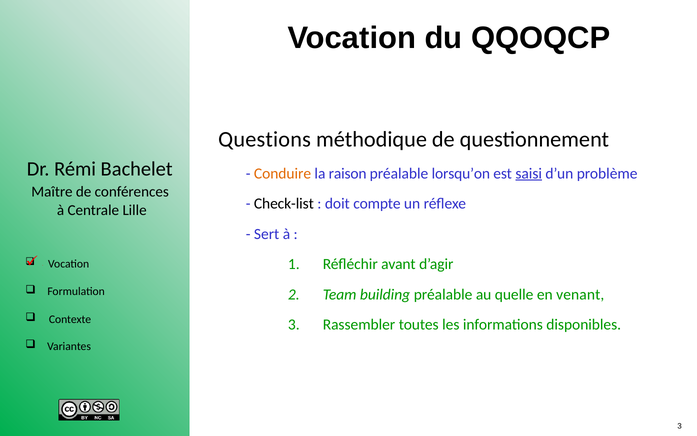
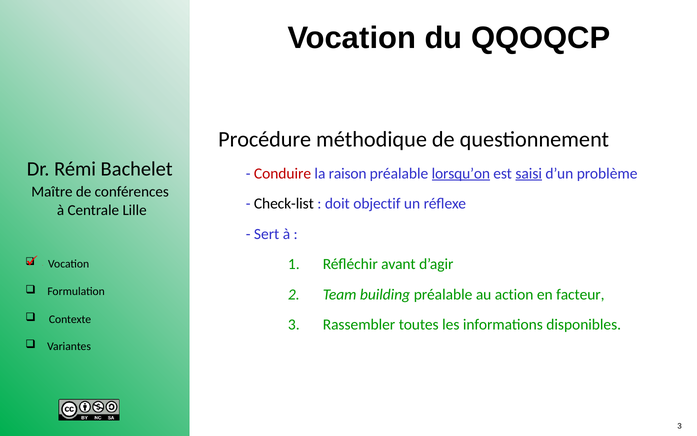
Questions: Questions -> Procédure
Conduire colour: orange -> red
lorsqu’on underline: none -> present
compte: compte -> objectif
quelle: quelle -> action
venant: venant -> facteur
